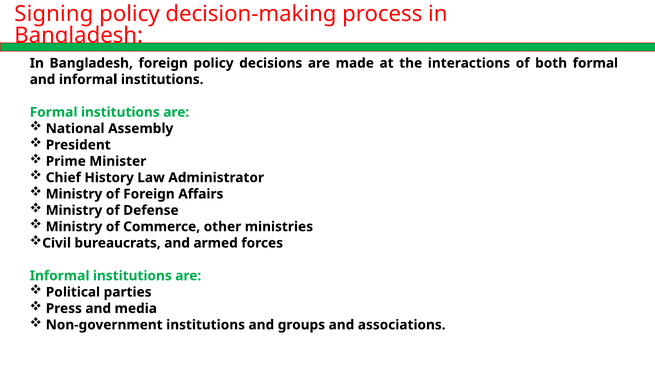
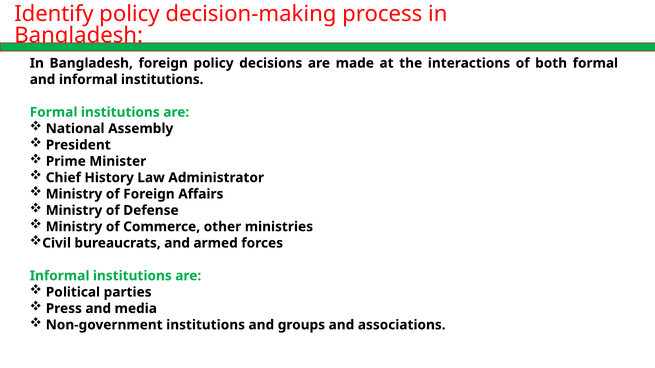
Signing: Signing -> Identify
